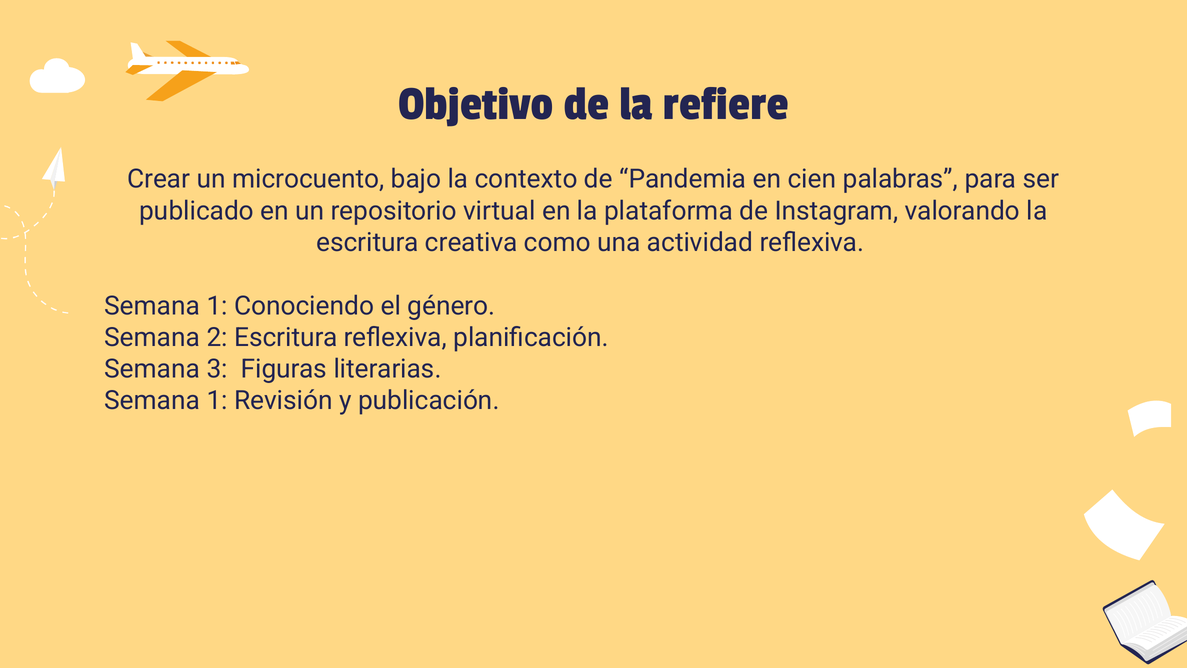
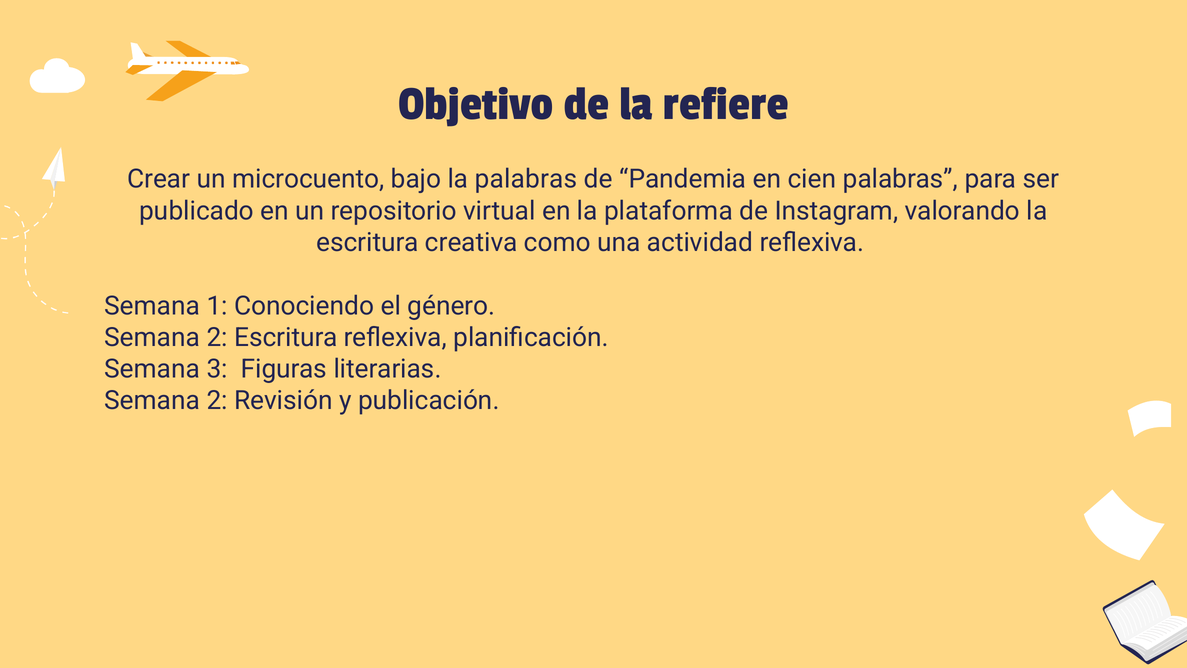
la contexto: contexto -> palabras
1 at (217, 401): 1 -> 2
